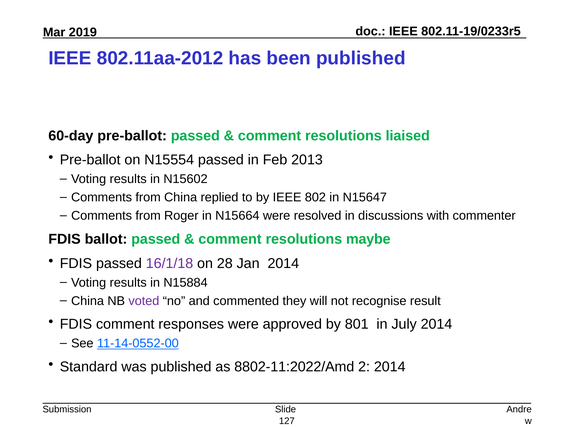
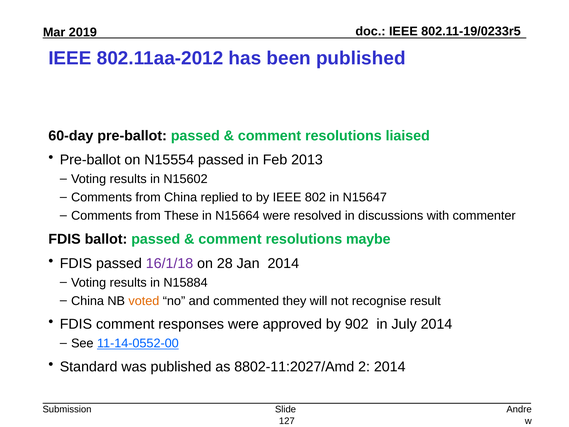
Roger: Roger -> These
voted colour: purple -> orange
801: 801 -> 902
8802-11:2022/Amd: 8802-11:2022/Amd -> 8802-11:2027/Amd
